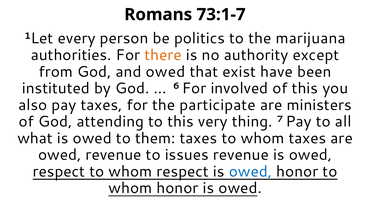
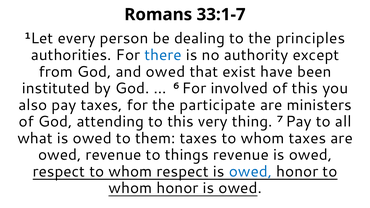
73:1-7: 73:1-7 -> 33:1-7
politics: politics -> dealing
marijuana: marijuana -> principles
there colour: orange -> blue
issues: issues -> things
